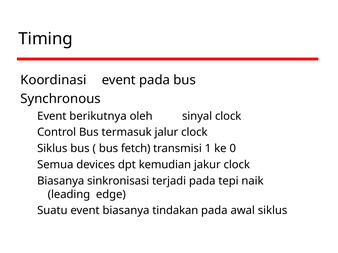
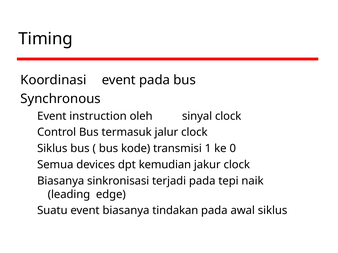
berikutnya: berikutnya -> instruction
fetch: fetch -> kode
